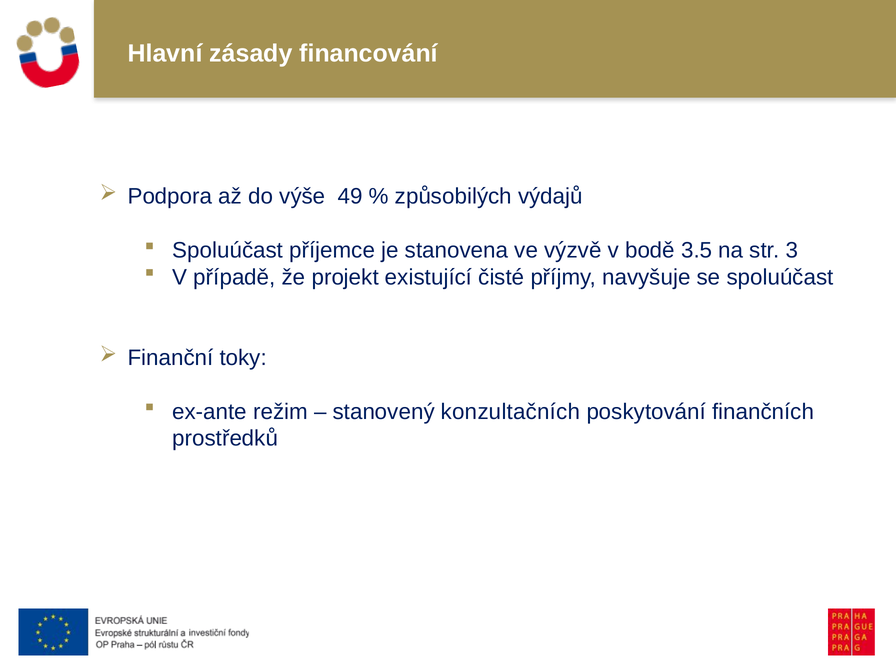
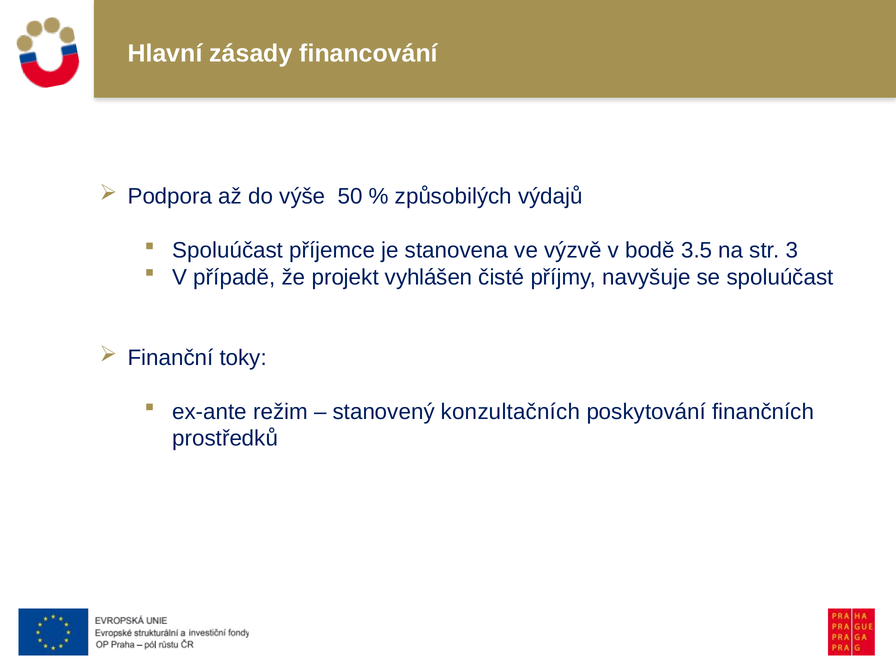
49: 49 -> 50
existující: existující -> vyhlášen
